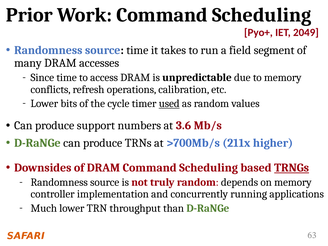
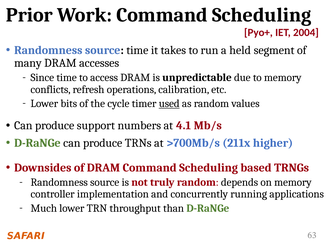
2049: 2049 -> 2004
field: field -> held
3.6: 3.6 -> 4.1
TRNGs underline: present -> none
